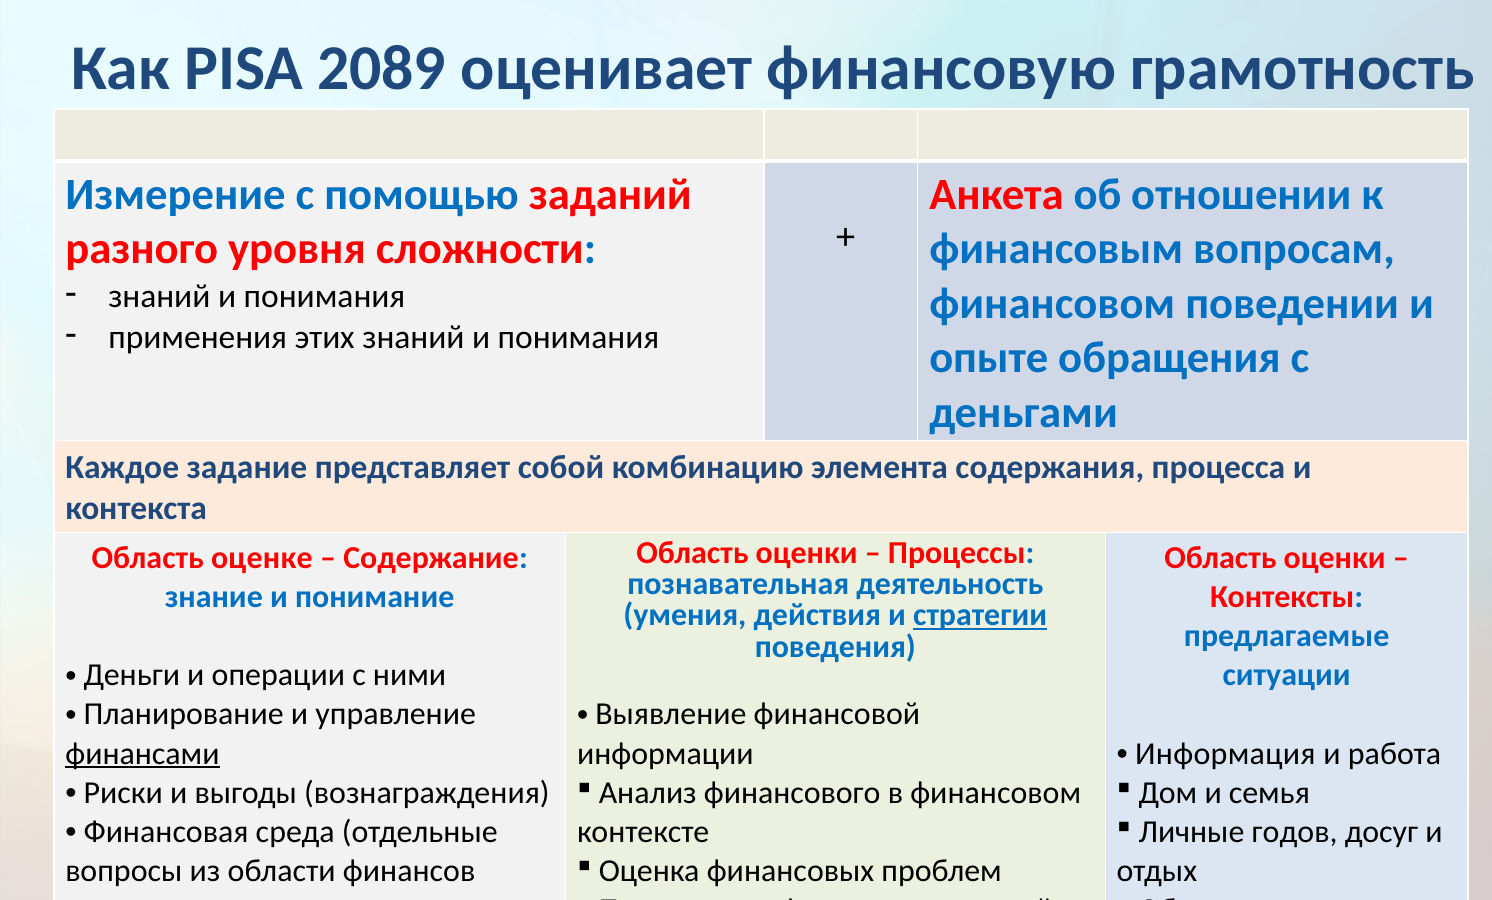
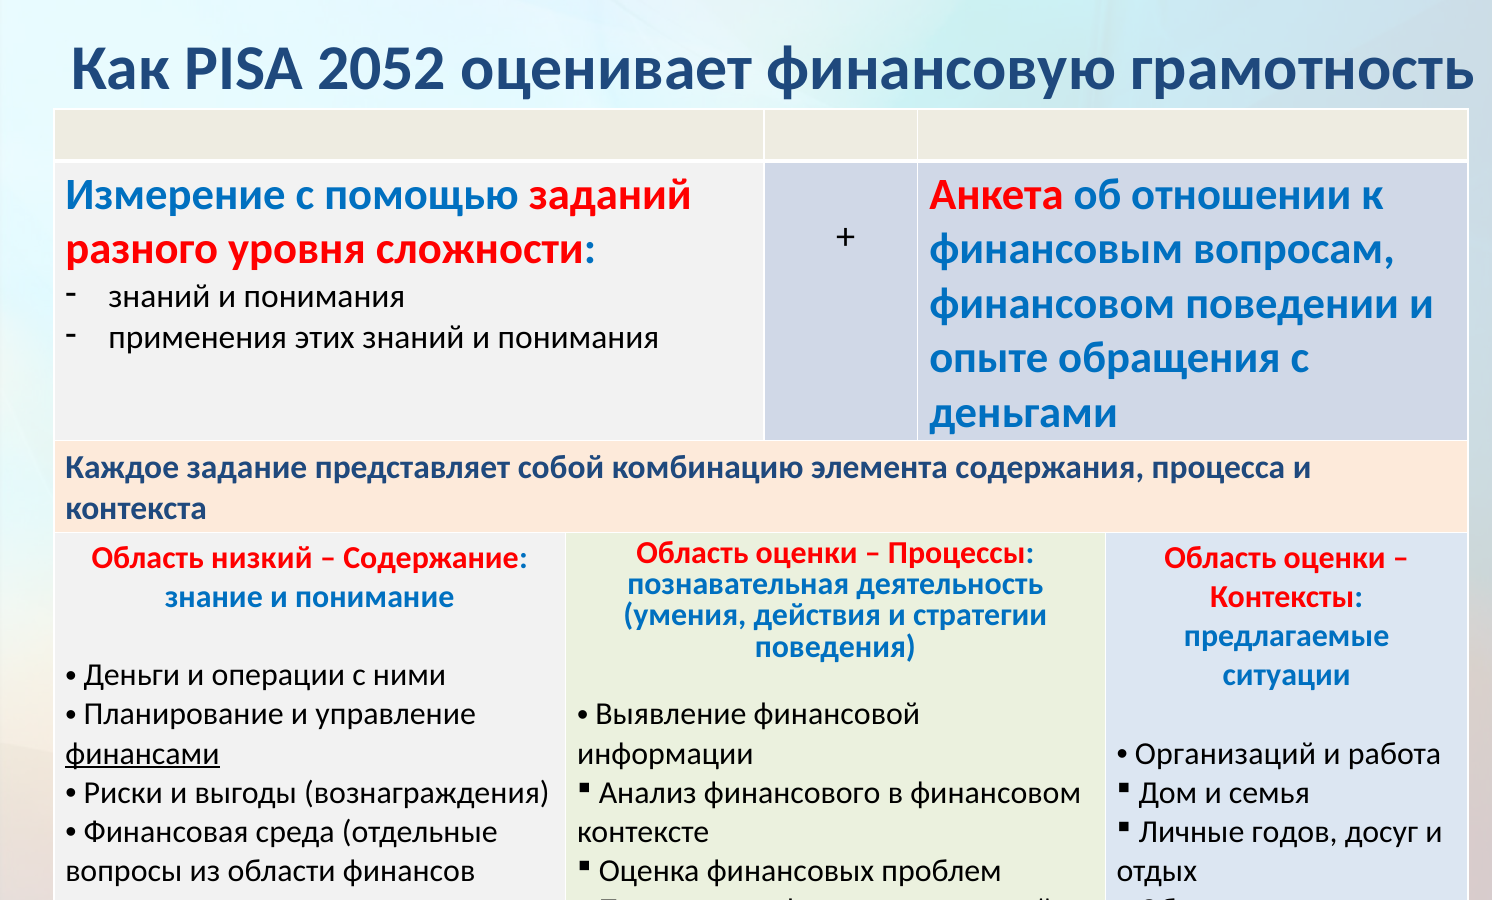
2089: 2089 -> 2052
оценке: оценке -> низкий
стратегии underline: present -> none
Информация: Информация -> Организаций
